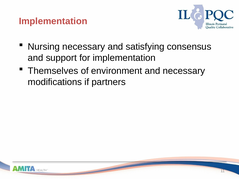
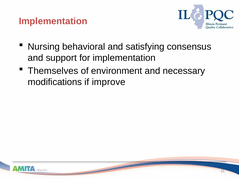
Nursing necessary: necessary -> behavioral
partners: partners -> improve
